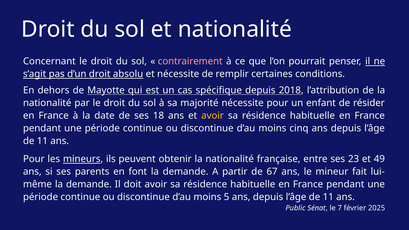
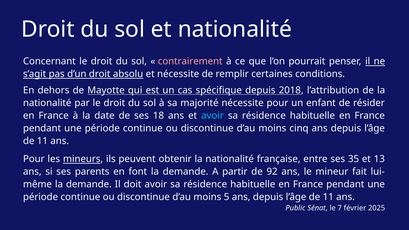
avoir at (213, 116) colour: yellow -> light blue
23: 23 -> 35
49: 49 -> 13
67: 67 -> 92
